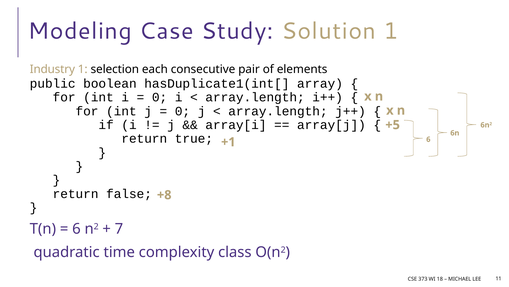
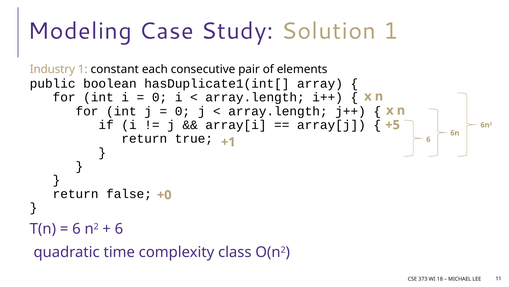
selection: selection -> constant
+8: +8 -> +0
7 at (119, 228): 7 -> 6
